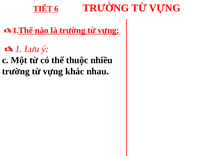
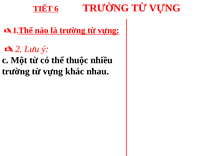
1: 1 -> 2
